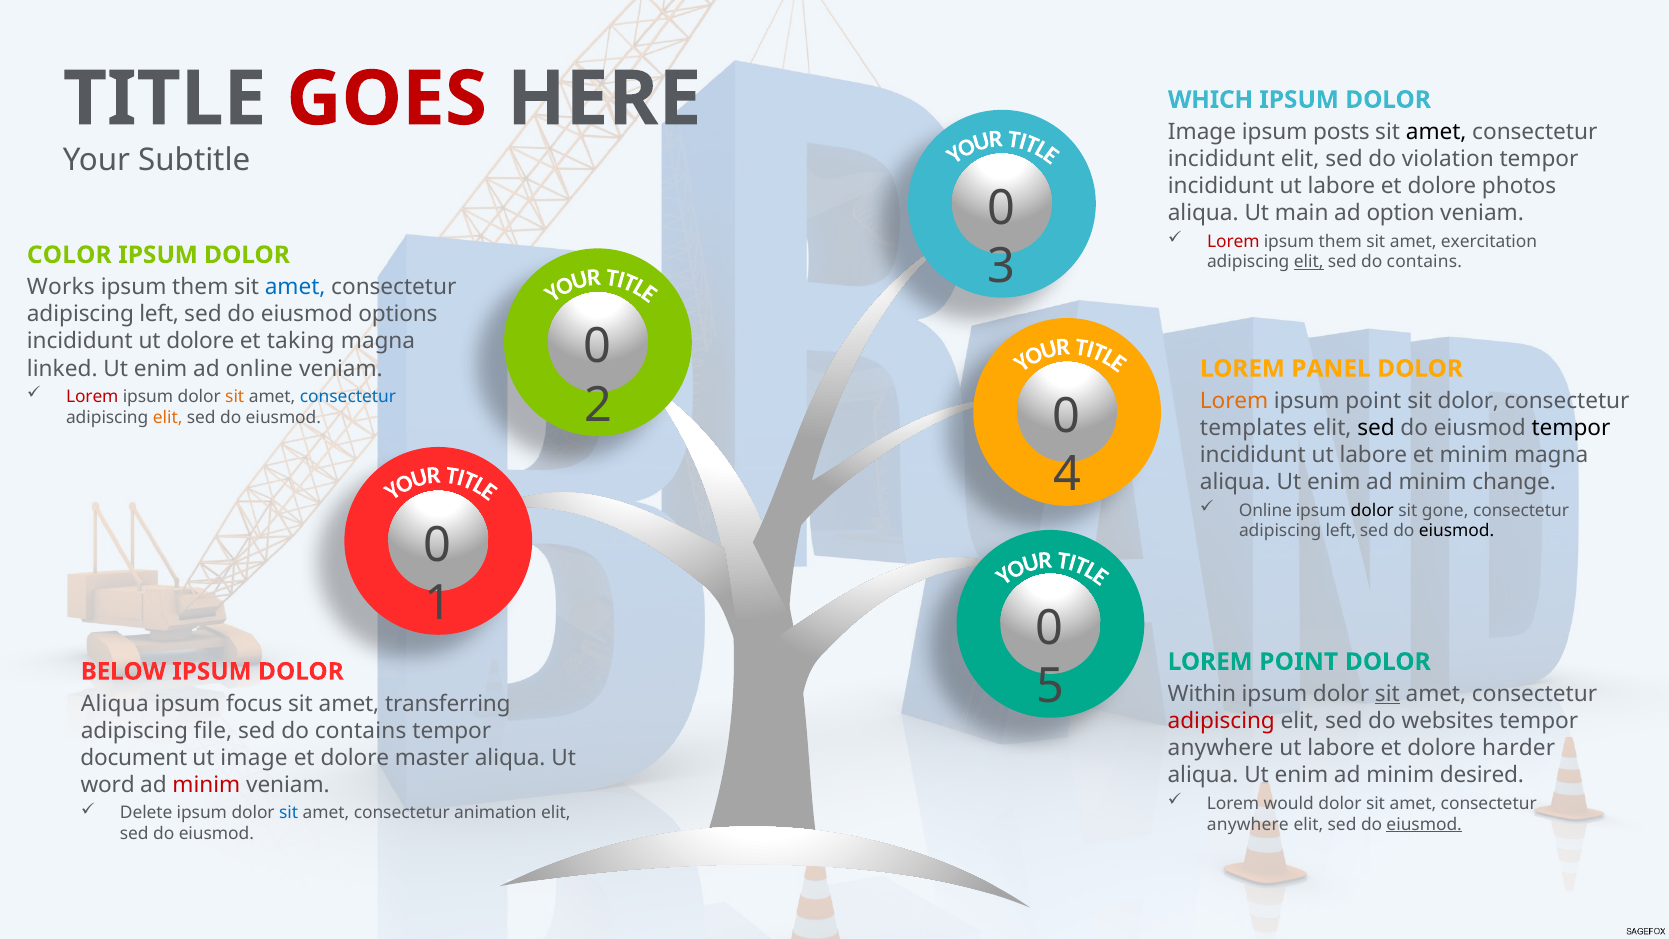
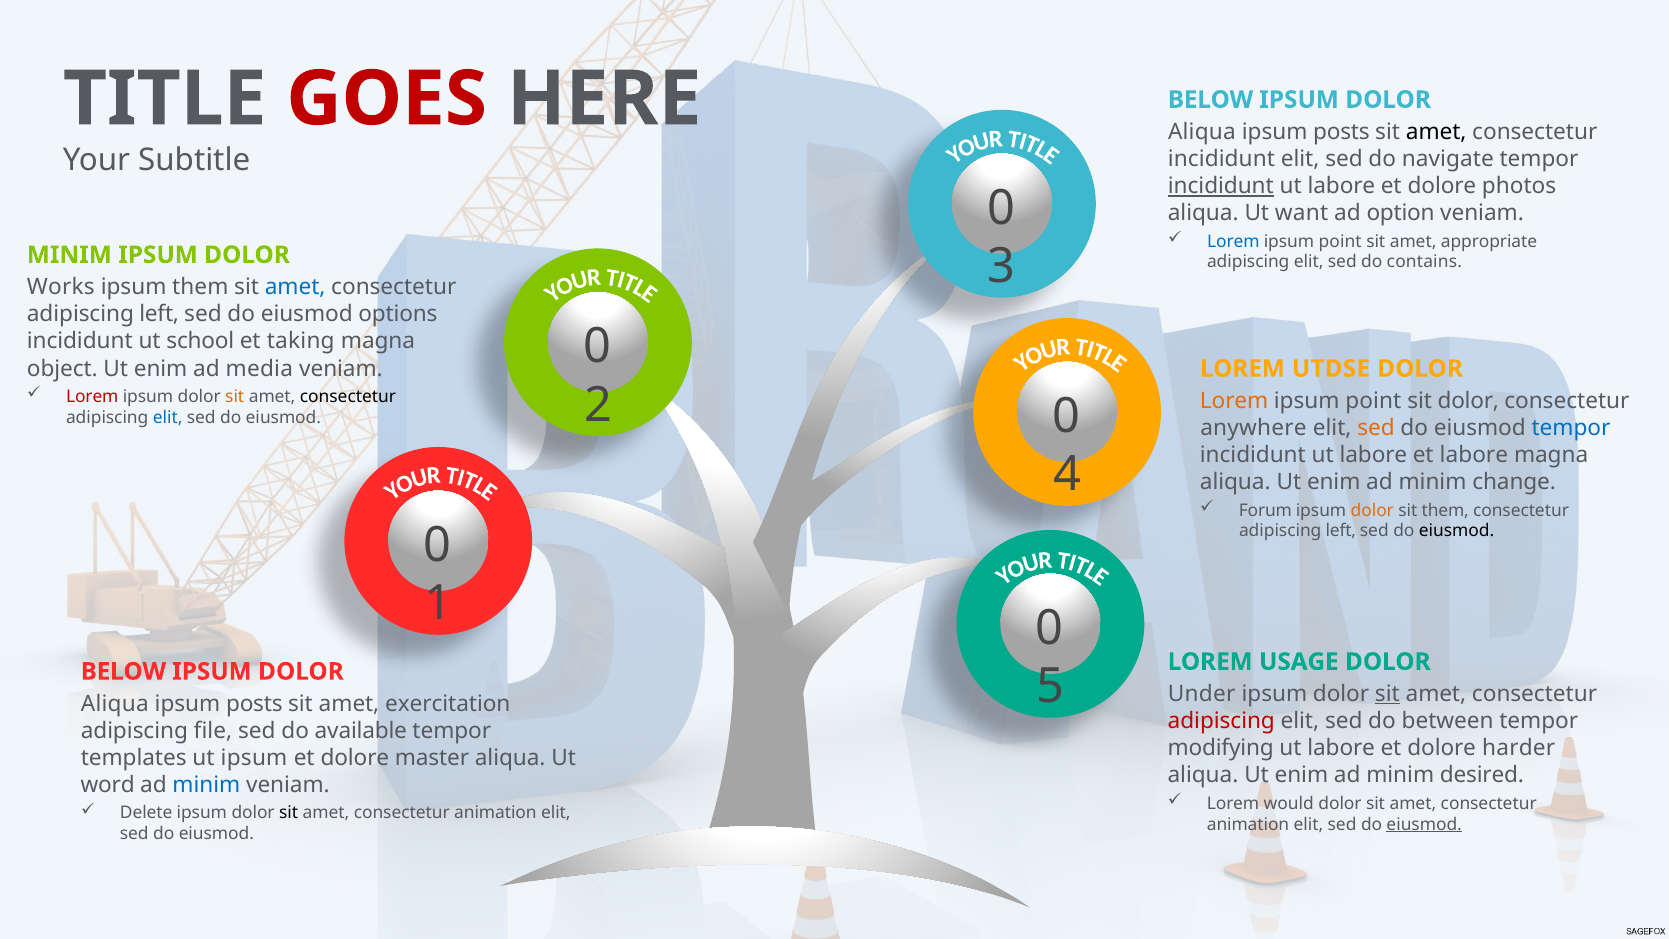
WHICH at (1211, 100): WHICH -> BELOW
Image at (1202, 132): Image -> Aliqua
violation: violation -> navigate
incididunt at (1221, 186) underline: none -> present
main: main -> want
Lorem at (1233, 241) colour: red -> blue
them at (1340, 241): them -> point
exercitation: exercitation -> appropriate
COLOR at (69, 255): COLOR -> MINIM
elit at (1309, 262) underline: present -> none
ut dolore: dolore -> school
linked: linked -> object
ad online: online -> media
PANEL: PANEL -> UTDSE
consectetur at (348, 396) colour: blue -> black
elit at (168, 417) colour: orange -> blue
templates: templates -> anywhere
sed at (1376, 428) colour: black -> orange
tempor at (1571, 428) colour: black -> blue
et minim: minim -> labore
Online at (1265, 510): Online -> Forum
dolor at (1372, 510) colour: black -> orange
sit gone: gone -> them
LOREM POINT: POINT -> USAGE
Within: Within -> Under
focus at (254, 704): focus -> posts
transferring: transferring -> exercitation
websites: websites -> between
contains at (361, 731): contains -> available
anywhere at (1221, 748): anywhere -> modifying
document: document -> templates
ut image: image -> ipsum
minim at (206, 785) colour: red -> blue
sit at (289, 813) colour: blue -> black
anywhere at (1248, 824): anywhere -> animation
